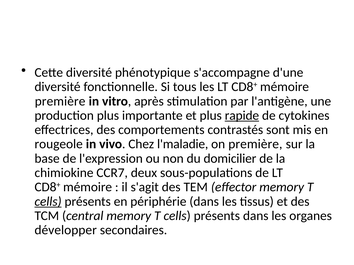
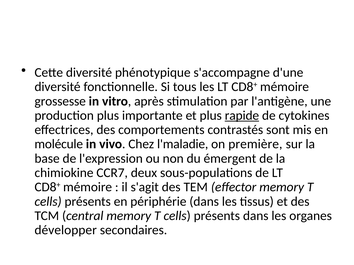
première at (60, 101): première -> grossesse
rougeole: rougeole -> molécule
domicilier: domicilier -> émergent
cells at (48, 202) underline: present -> none
